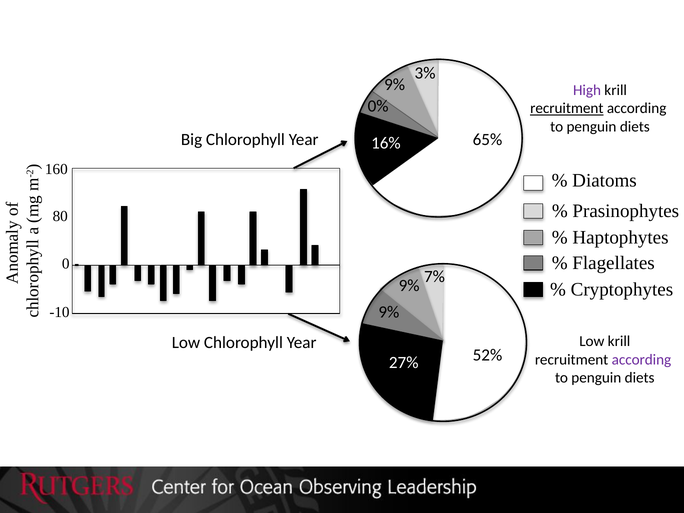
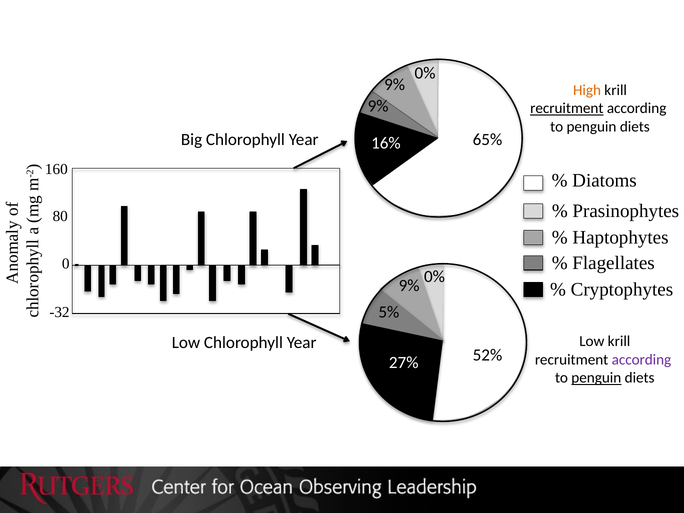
3% at (425, 73): 3% -> 0%
High colour: purple -> orange
0% at (378, 106): 0% -> 9%
7% at (434, 277): 7% -> 0%
-10: -10 -> -32
9% at (389, 312): 9% -> 5%
penguin at (596, 378) underline: none -> present
